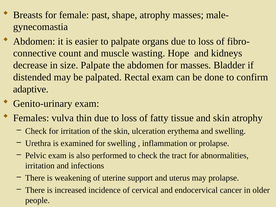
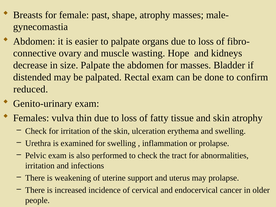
count: count -> ovary
adaptive: adaptive -> reduced
